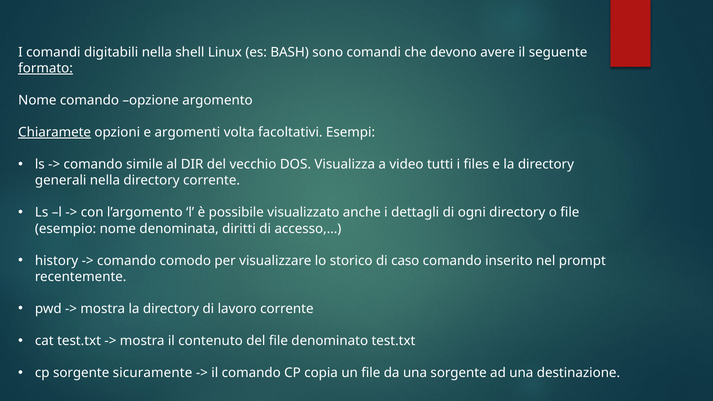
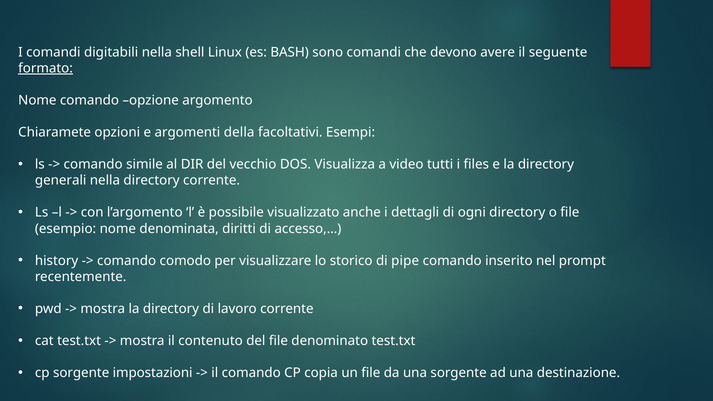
Chiaramete underline: present -> none
volta: volta -> della
caso: caso -> pipe
sicuramente: sicuramente -> impostazioni
